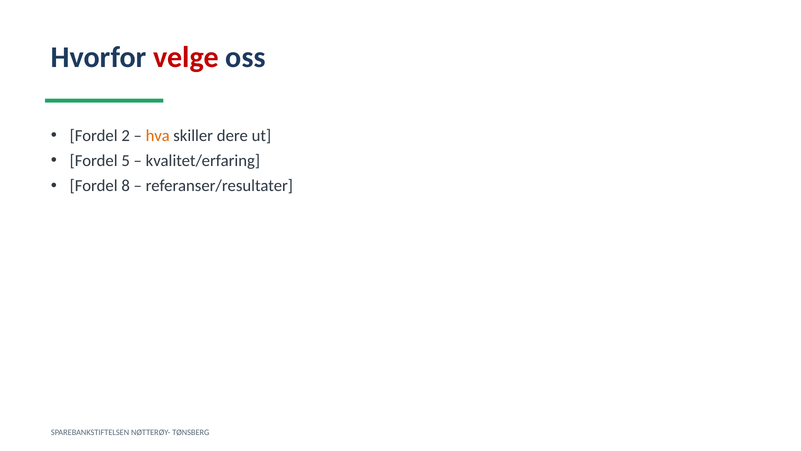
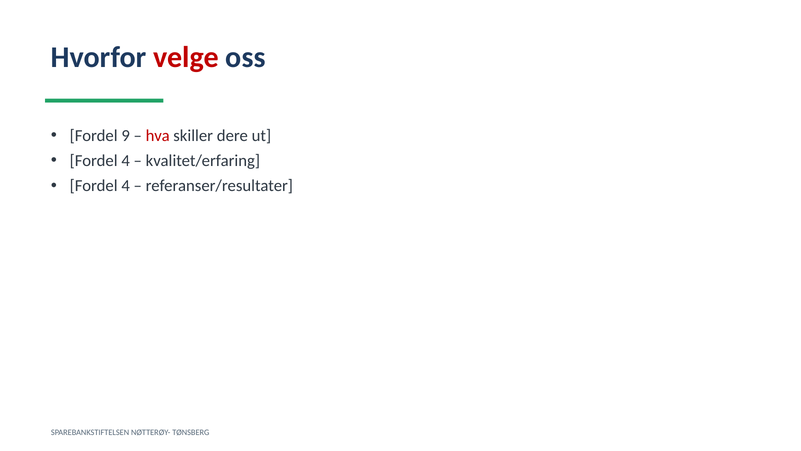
2: 2 -> 9
hva colour: orange -> red
5 at (126, 161): 5 -> 4
8 at (126, 186): 8 -> 4
